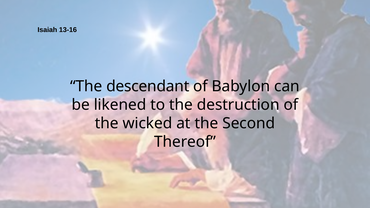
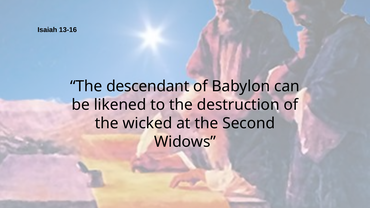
Thereof: Thereof -> Widows
